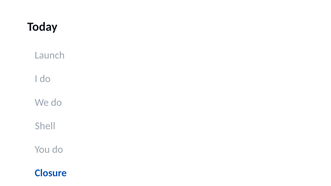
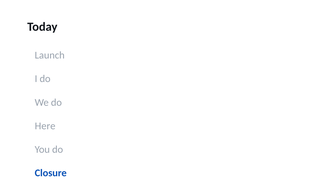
Shell: Shell -> Here
